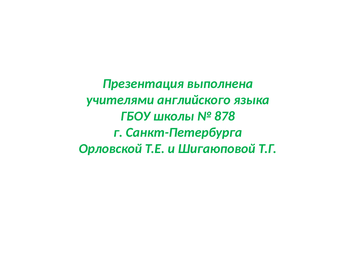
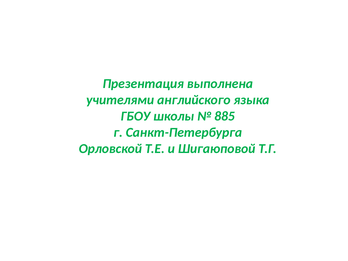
878: 878 -> 885
